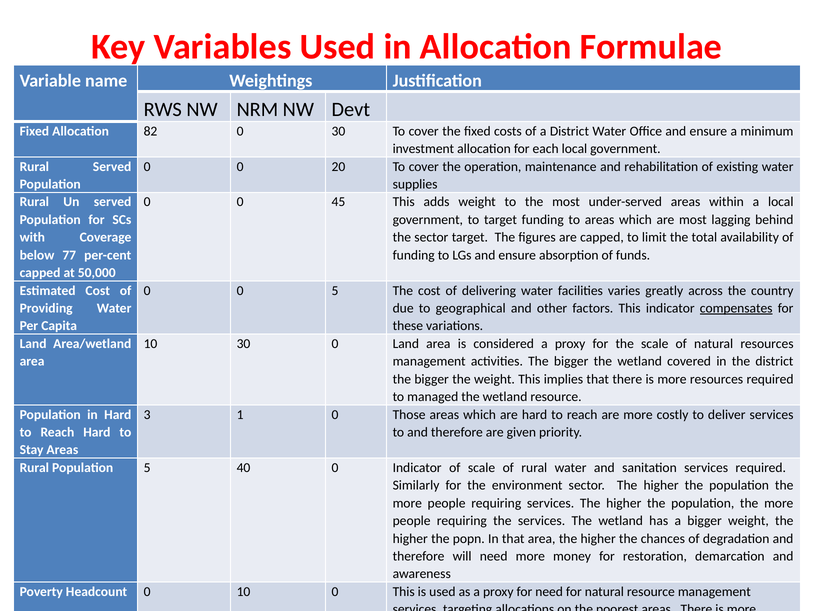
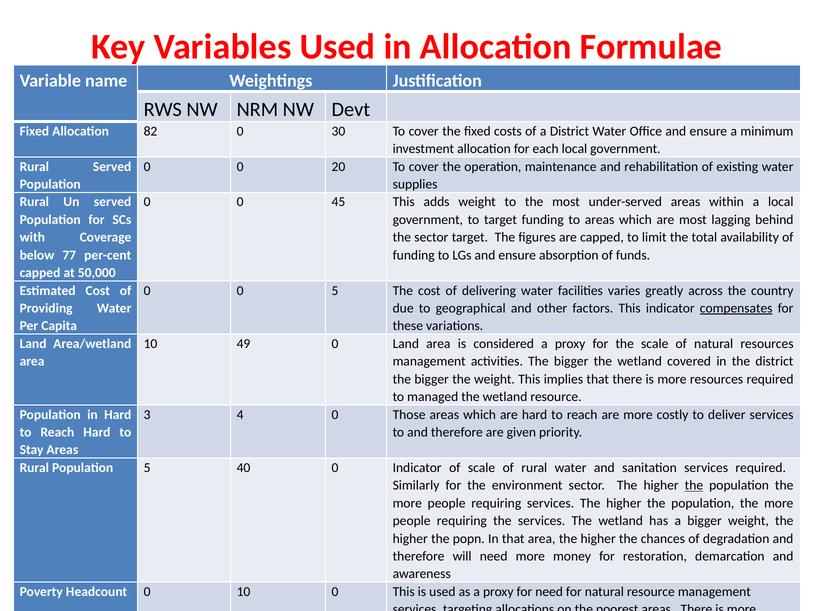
10 30: 30 -> 49
1: 1 -> 4
the at (694, 485) underline: none -> present
